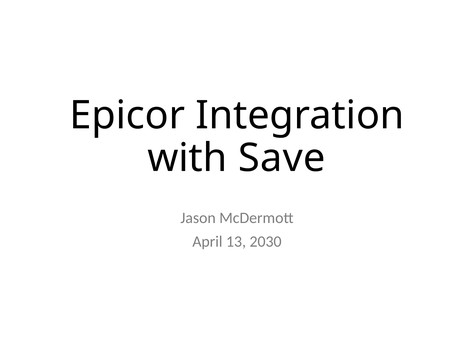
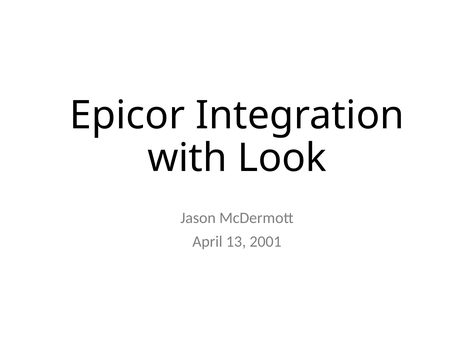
Save: Save -> Look
2030: 2030 -> 2001
